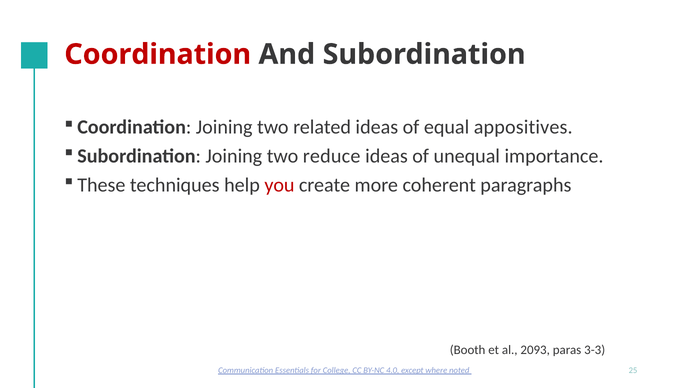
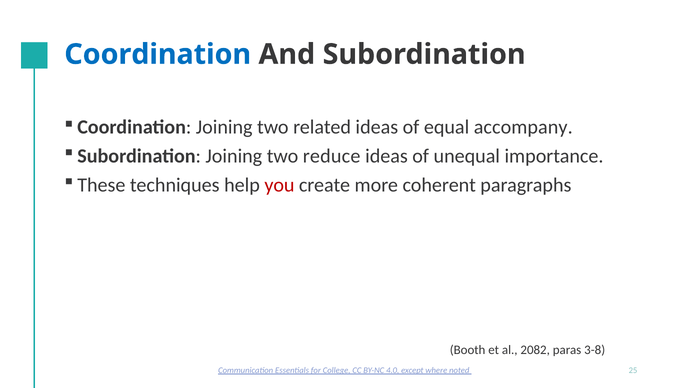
Coordination at (158, 54) colour: red -> blue
appositives: appositives -> accompany
2093: 2093 -> 2082
3-3: 3-3 -> 3-8
